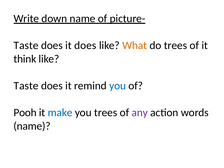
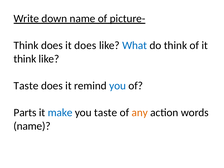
Taste at (26, 45): Taste -> Think
What colour: orange -> blue
do trees: trees -> think
Pooh: Pooh -> Parts
you trees: trees -> taste
any colour: purple -> orange
